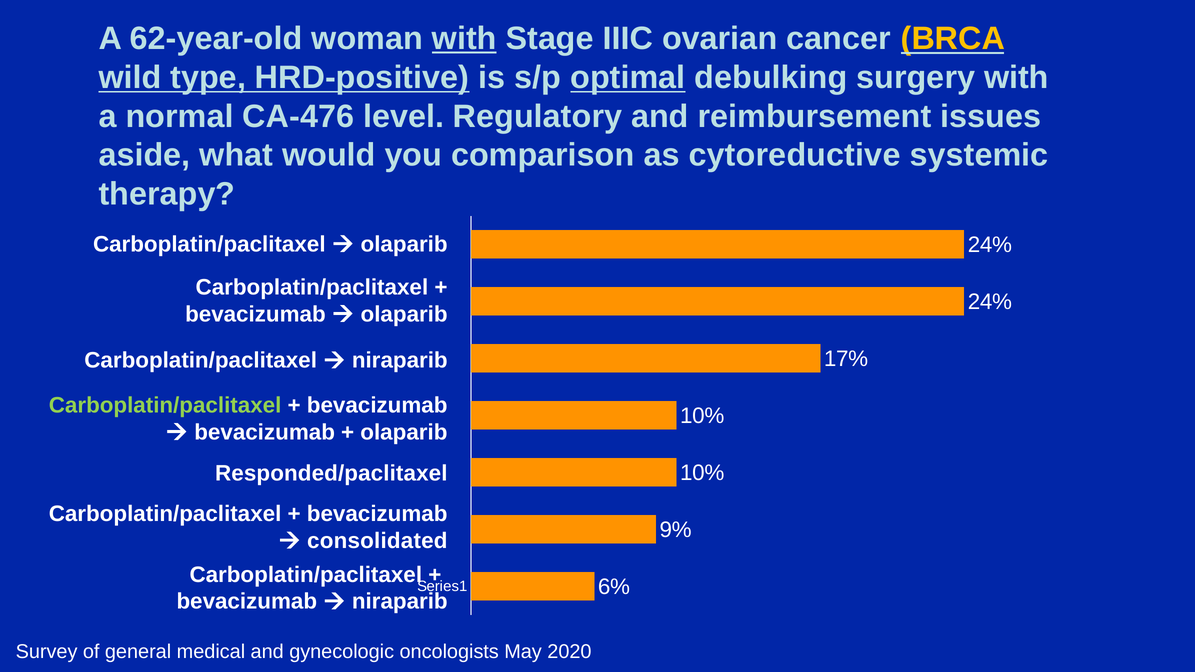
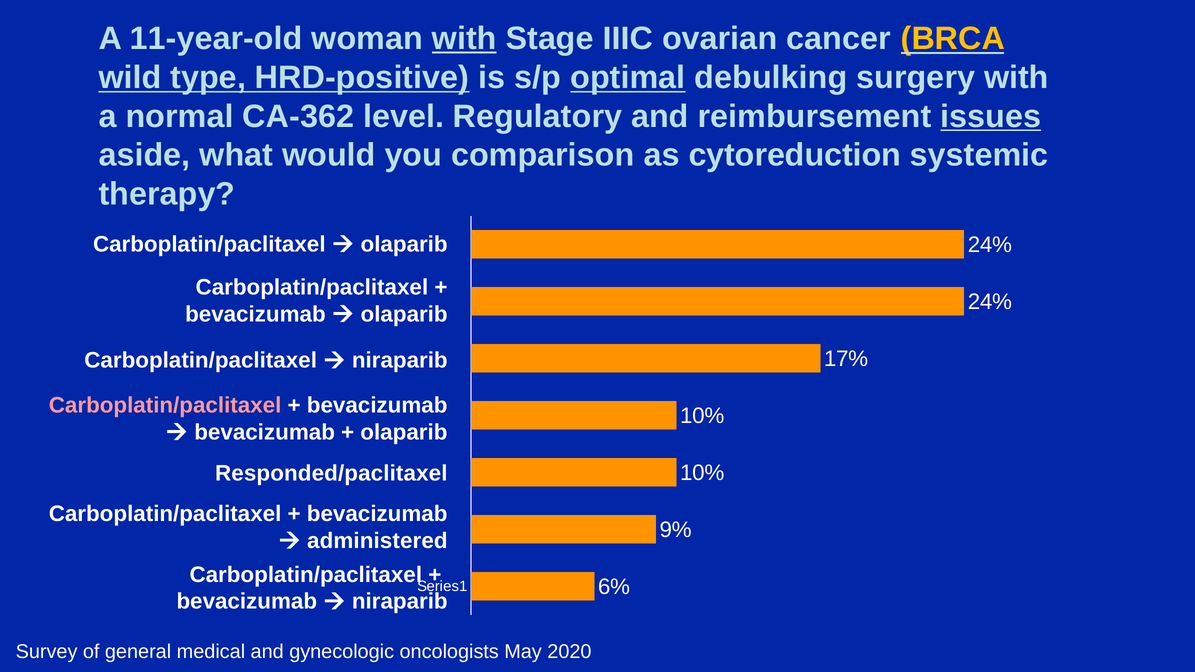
62-year-old: 62-year-old -> 11-year-old
CA-476: CA-476 -> CA-362
issues underline: none -> present
cytoreductive: cytoreductive -> cytoreduction
Carboplatin/paclitaxel at (165, 406) colour: light green -> pink
consolidated: consolidated -> administered
